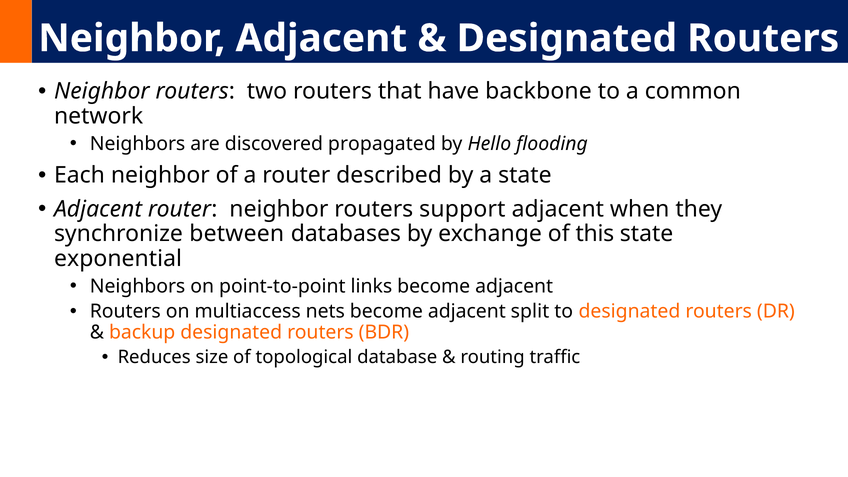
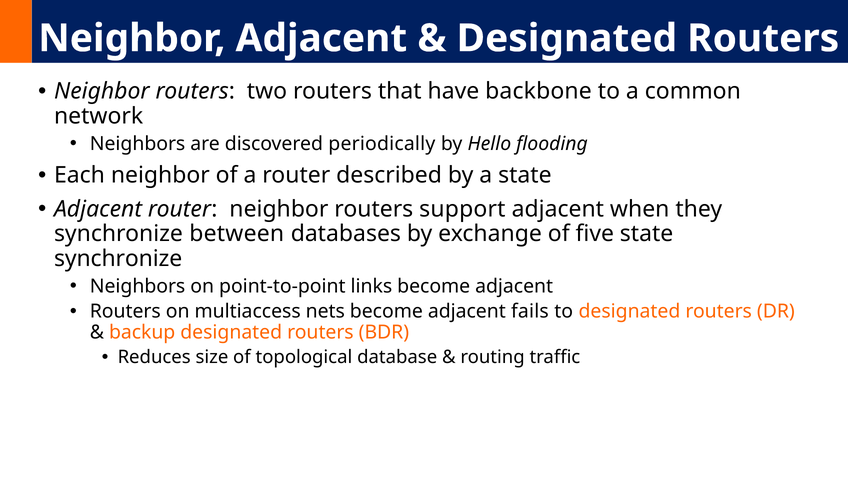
propagated: propagated -> periodically
this: this -> five
exponential at (118, 259): exponential -> synchronize
split: split -> fails
